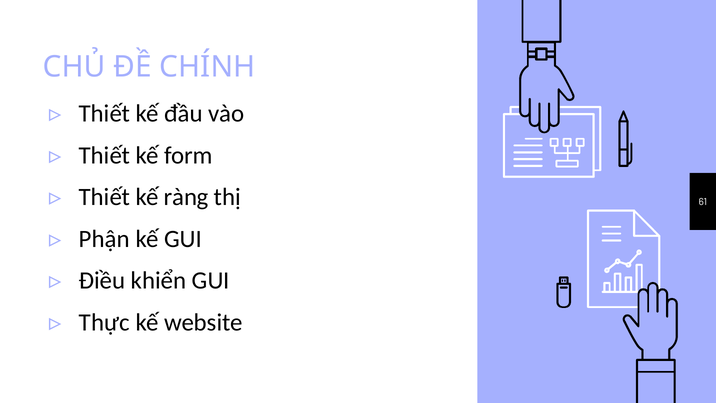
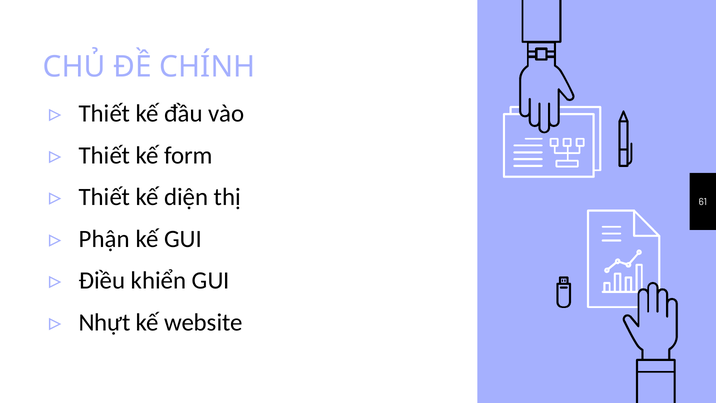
ràng: ràng -> diện
Thực: Thực -> Nhựt
